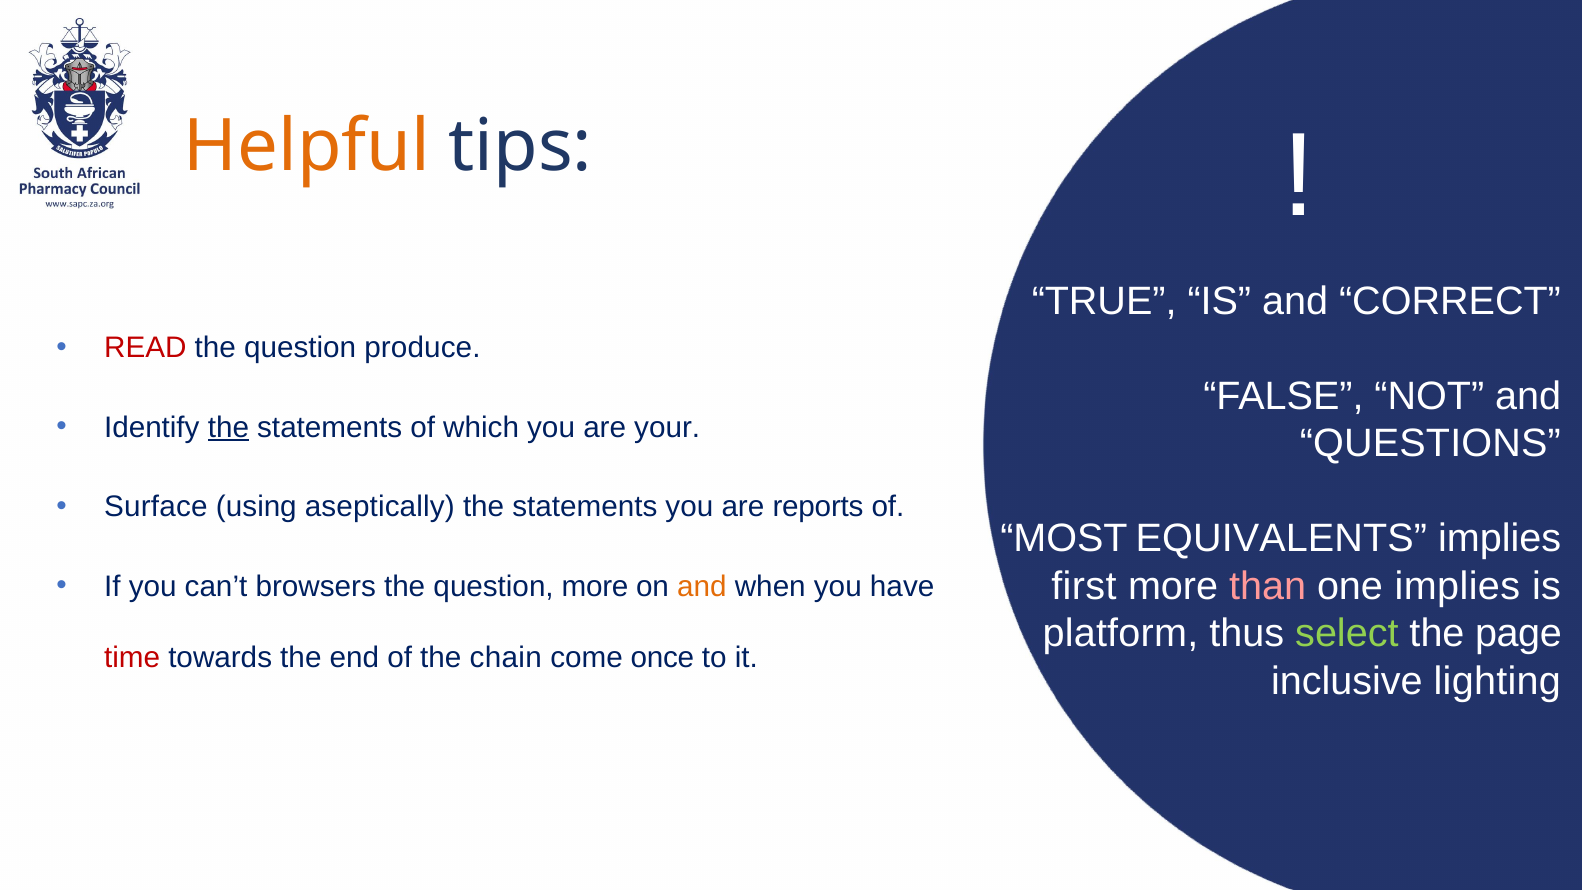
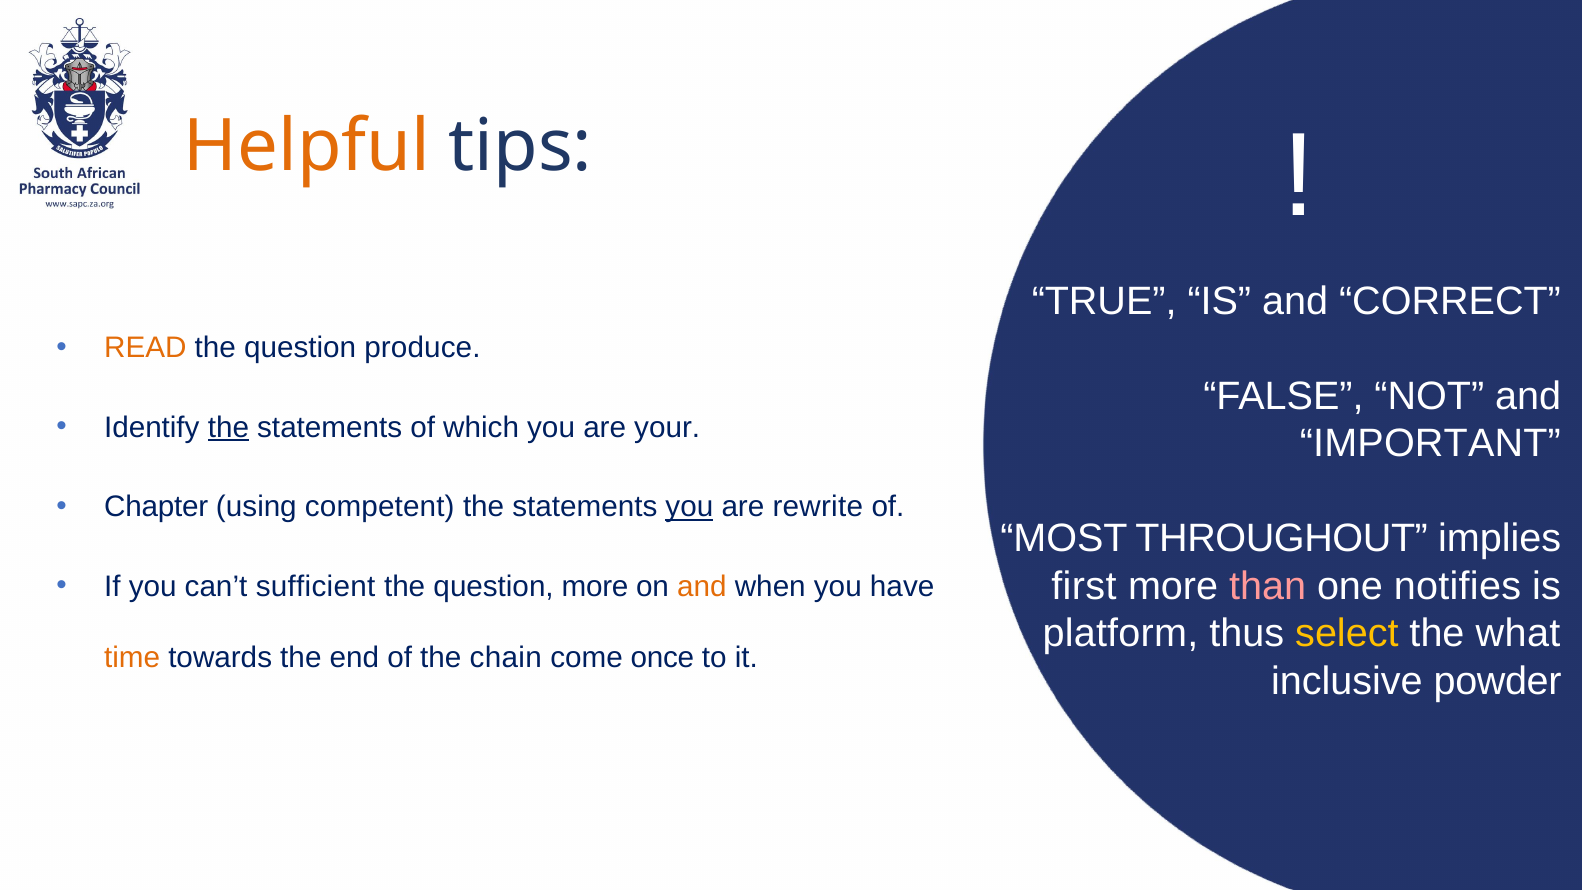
READ colour: red -> orange
QUESTIONS: QUESTIONS -> IMPORTANT
Surface: Surface -> Chapter
aseptically: aseptically -> competent
you at (689, 507) underline: none -> present
reports: reports -> rewrite
EQUIVALENTS: EQUIVALENTS -> THROUGHOUT
one implies: implies -> notifies
browsers: browsers -> sufficient
select colour: light green -> yellow
page: page -> what
time colour: red -> orange
lighting: lighting -> powder
